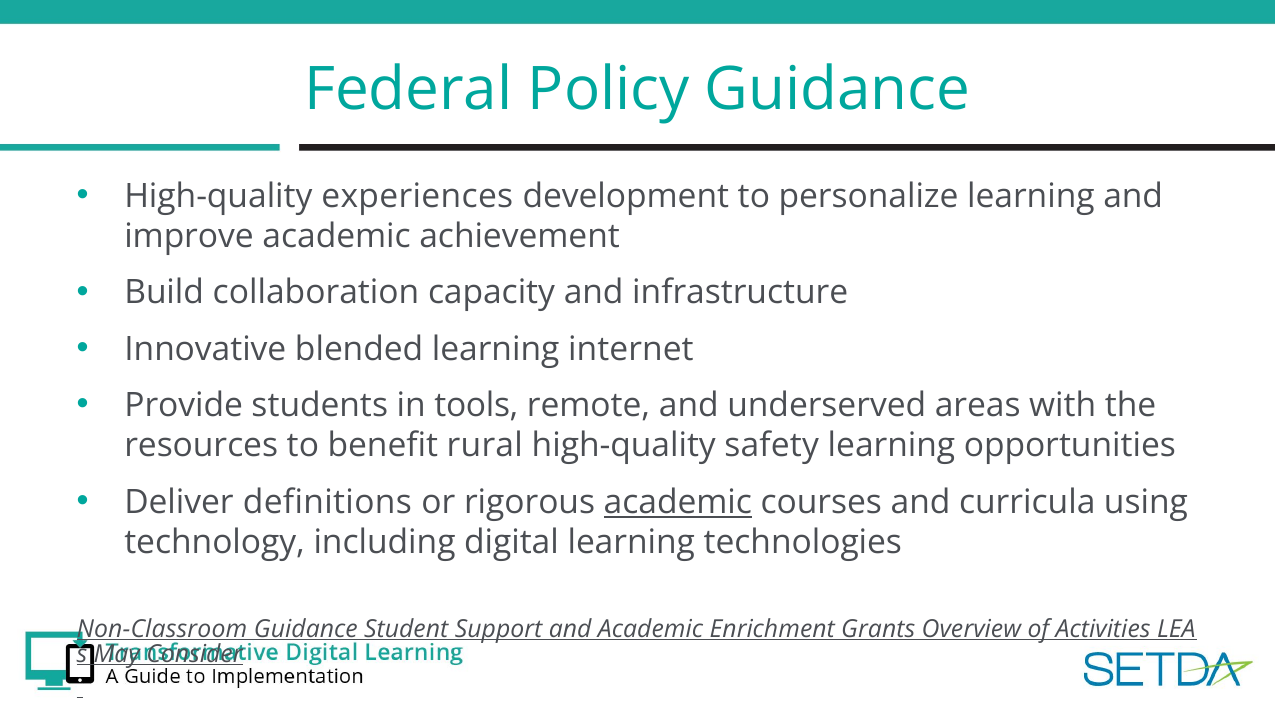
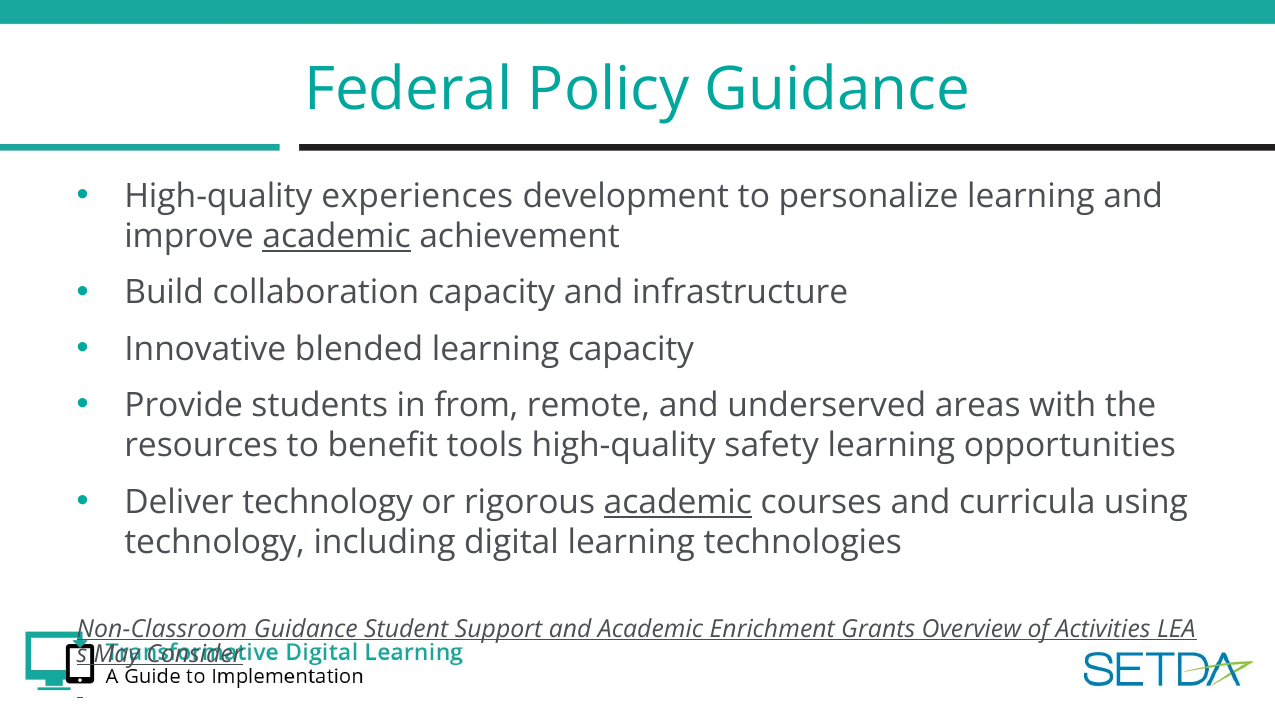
academic at (337, 237) underline: none -> present
learning internet: internet -> capacity
tools: tools -> from
rural: rural -> tools
Deliver definitions: definitions -> technology
